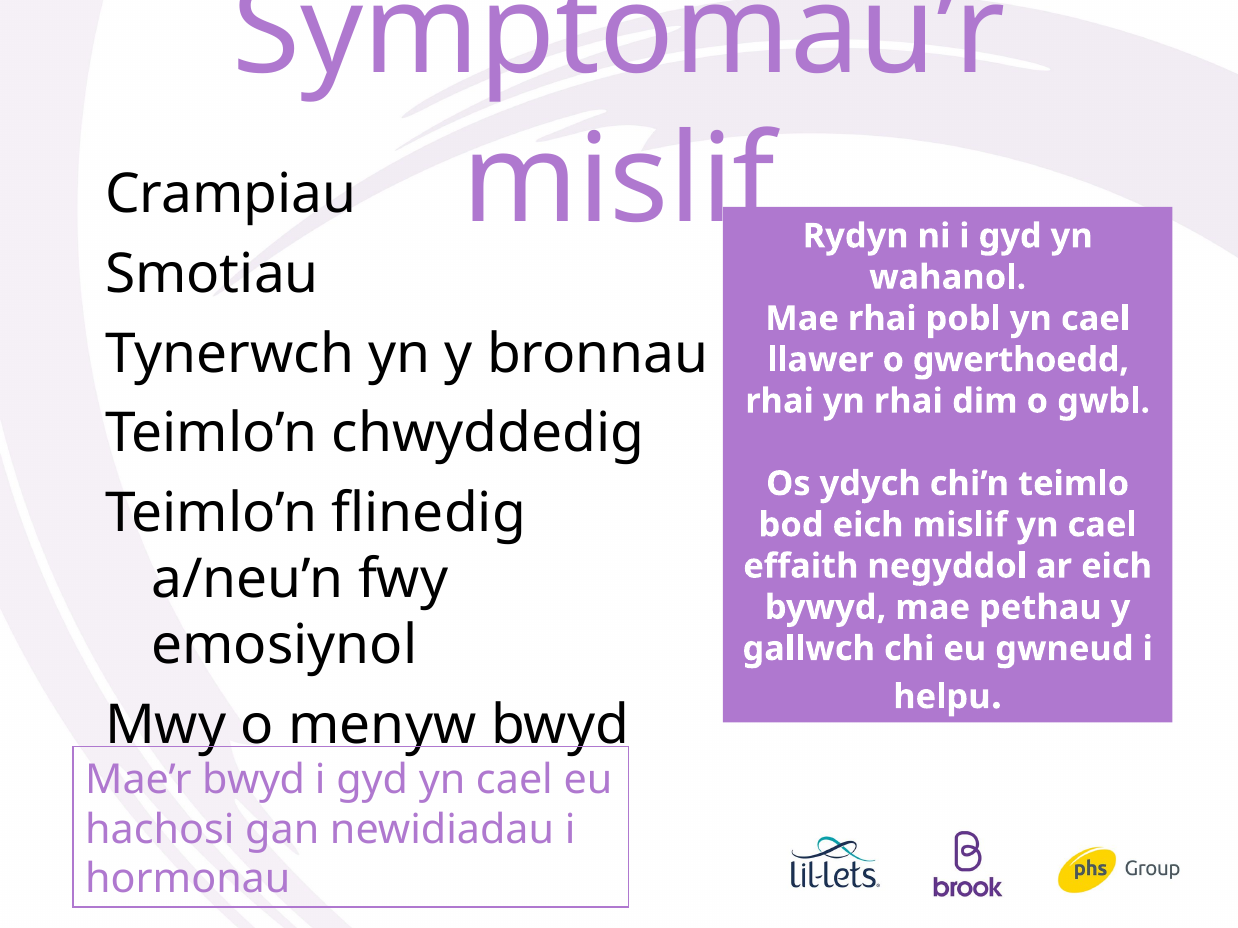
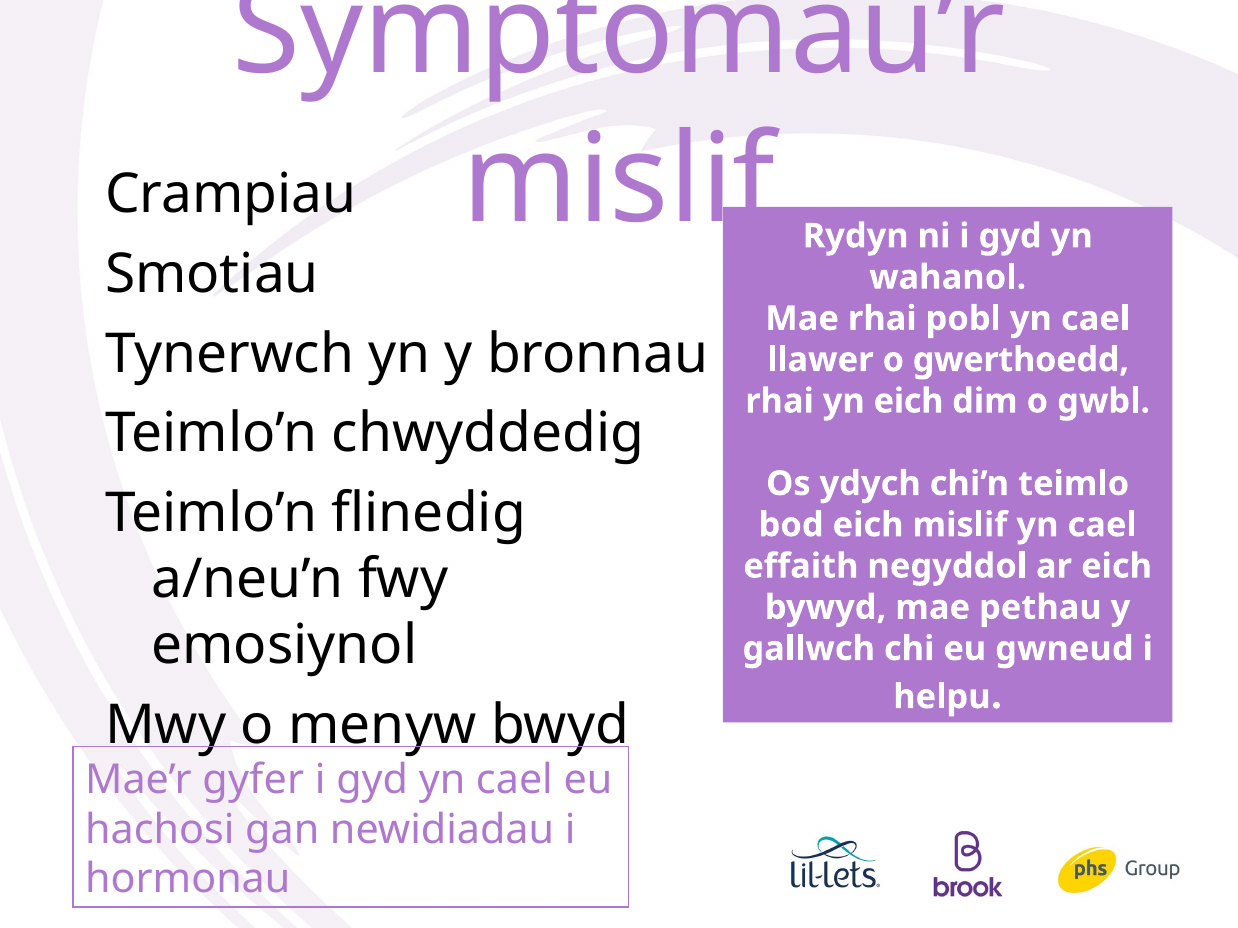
yn rhai: rhai -> eich
Mae’r bwyd: bwyd -> gyfer
